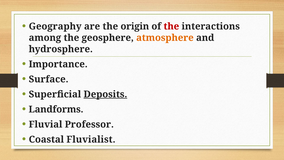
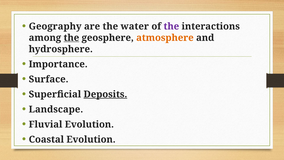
origin: origin -> water
the at (171, 26) colour: red -> purple
the at (71, 38) underline: none -> present
Landforms: Landforms -> Landscape
Fluvial Professor: Professor -> Evolution
Coastal Fluvialist: Fluvialist -> Evolution
